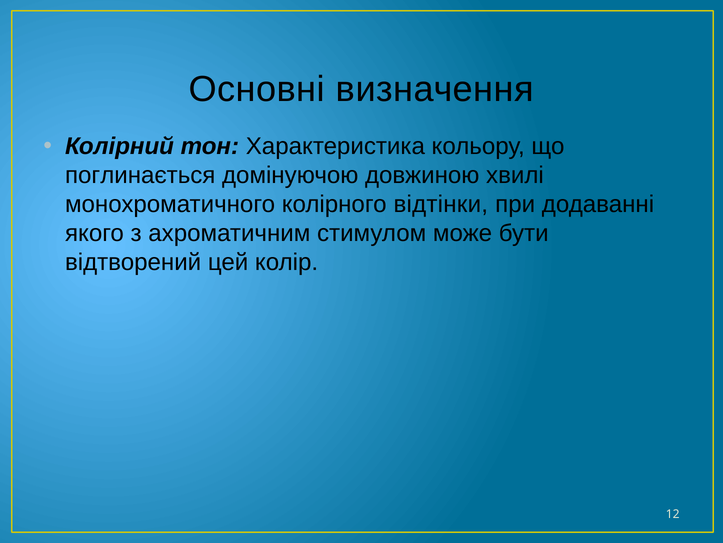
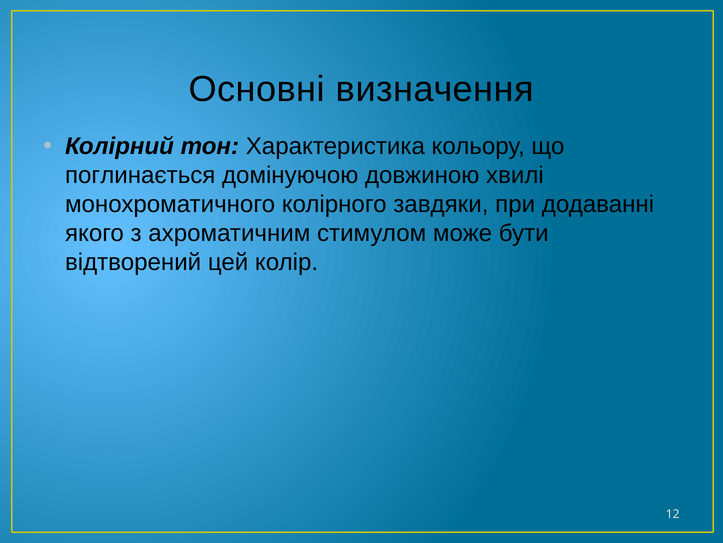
відтінки: відтінки -> завдяки
